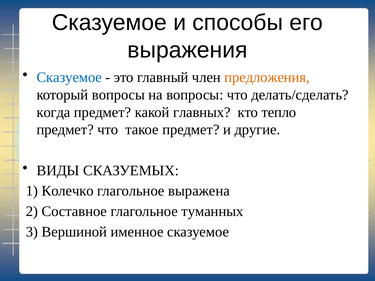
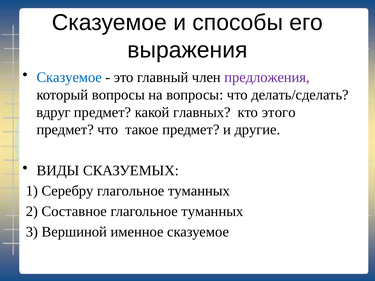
предложения colour: orange -> purple
когда: когда -> вдруг
тепло: тепло -> этого
Колечко: Колечко -> Серебру
выражена at (199, 191): выражена -> туманных
